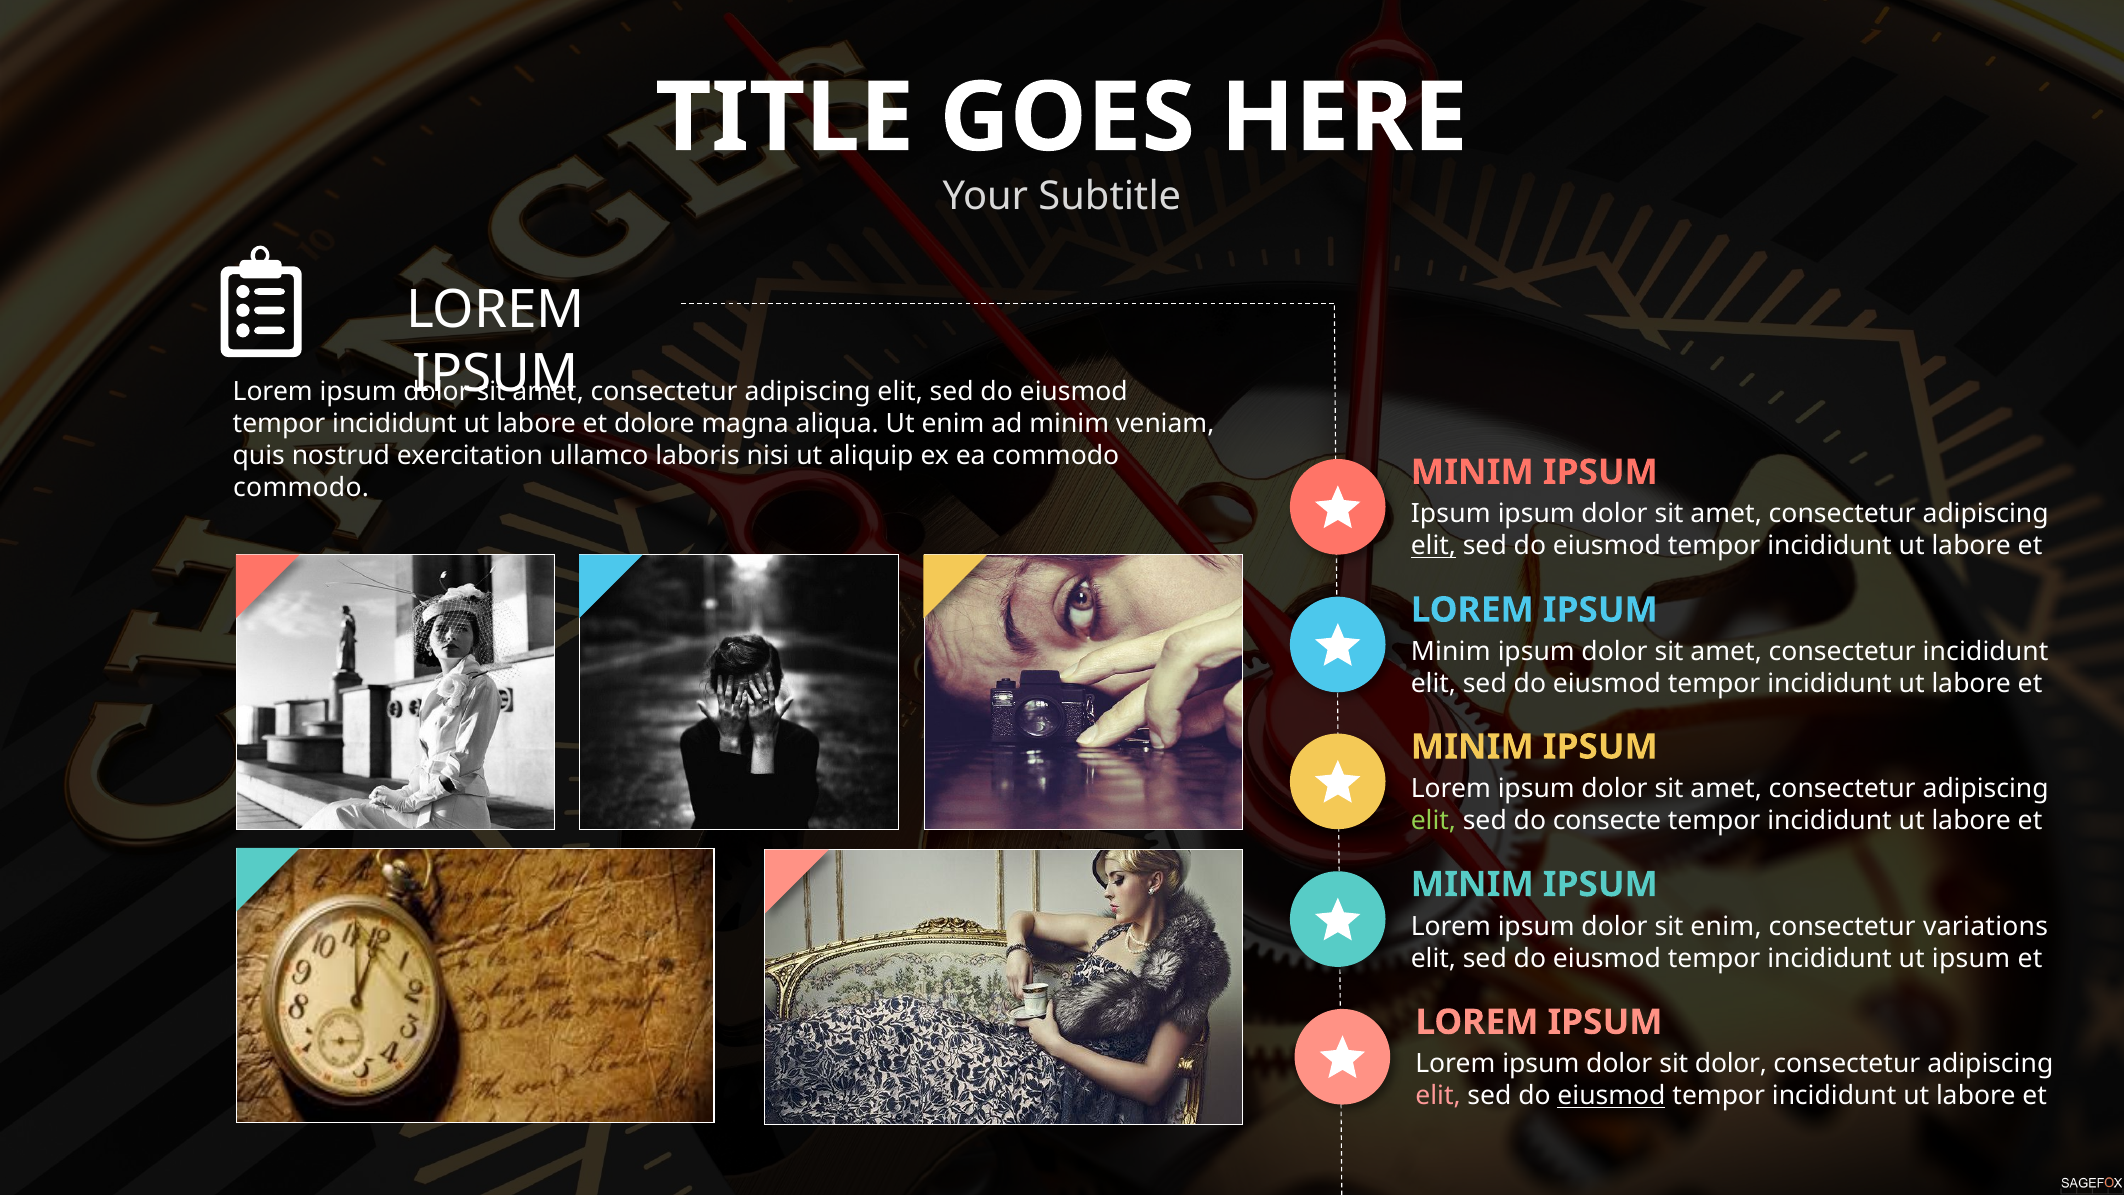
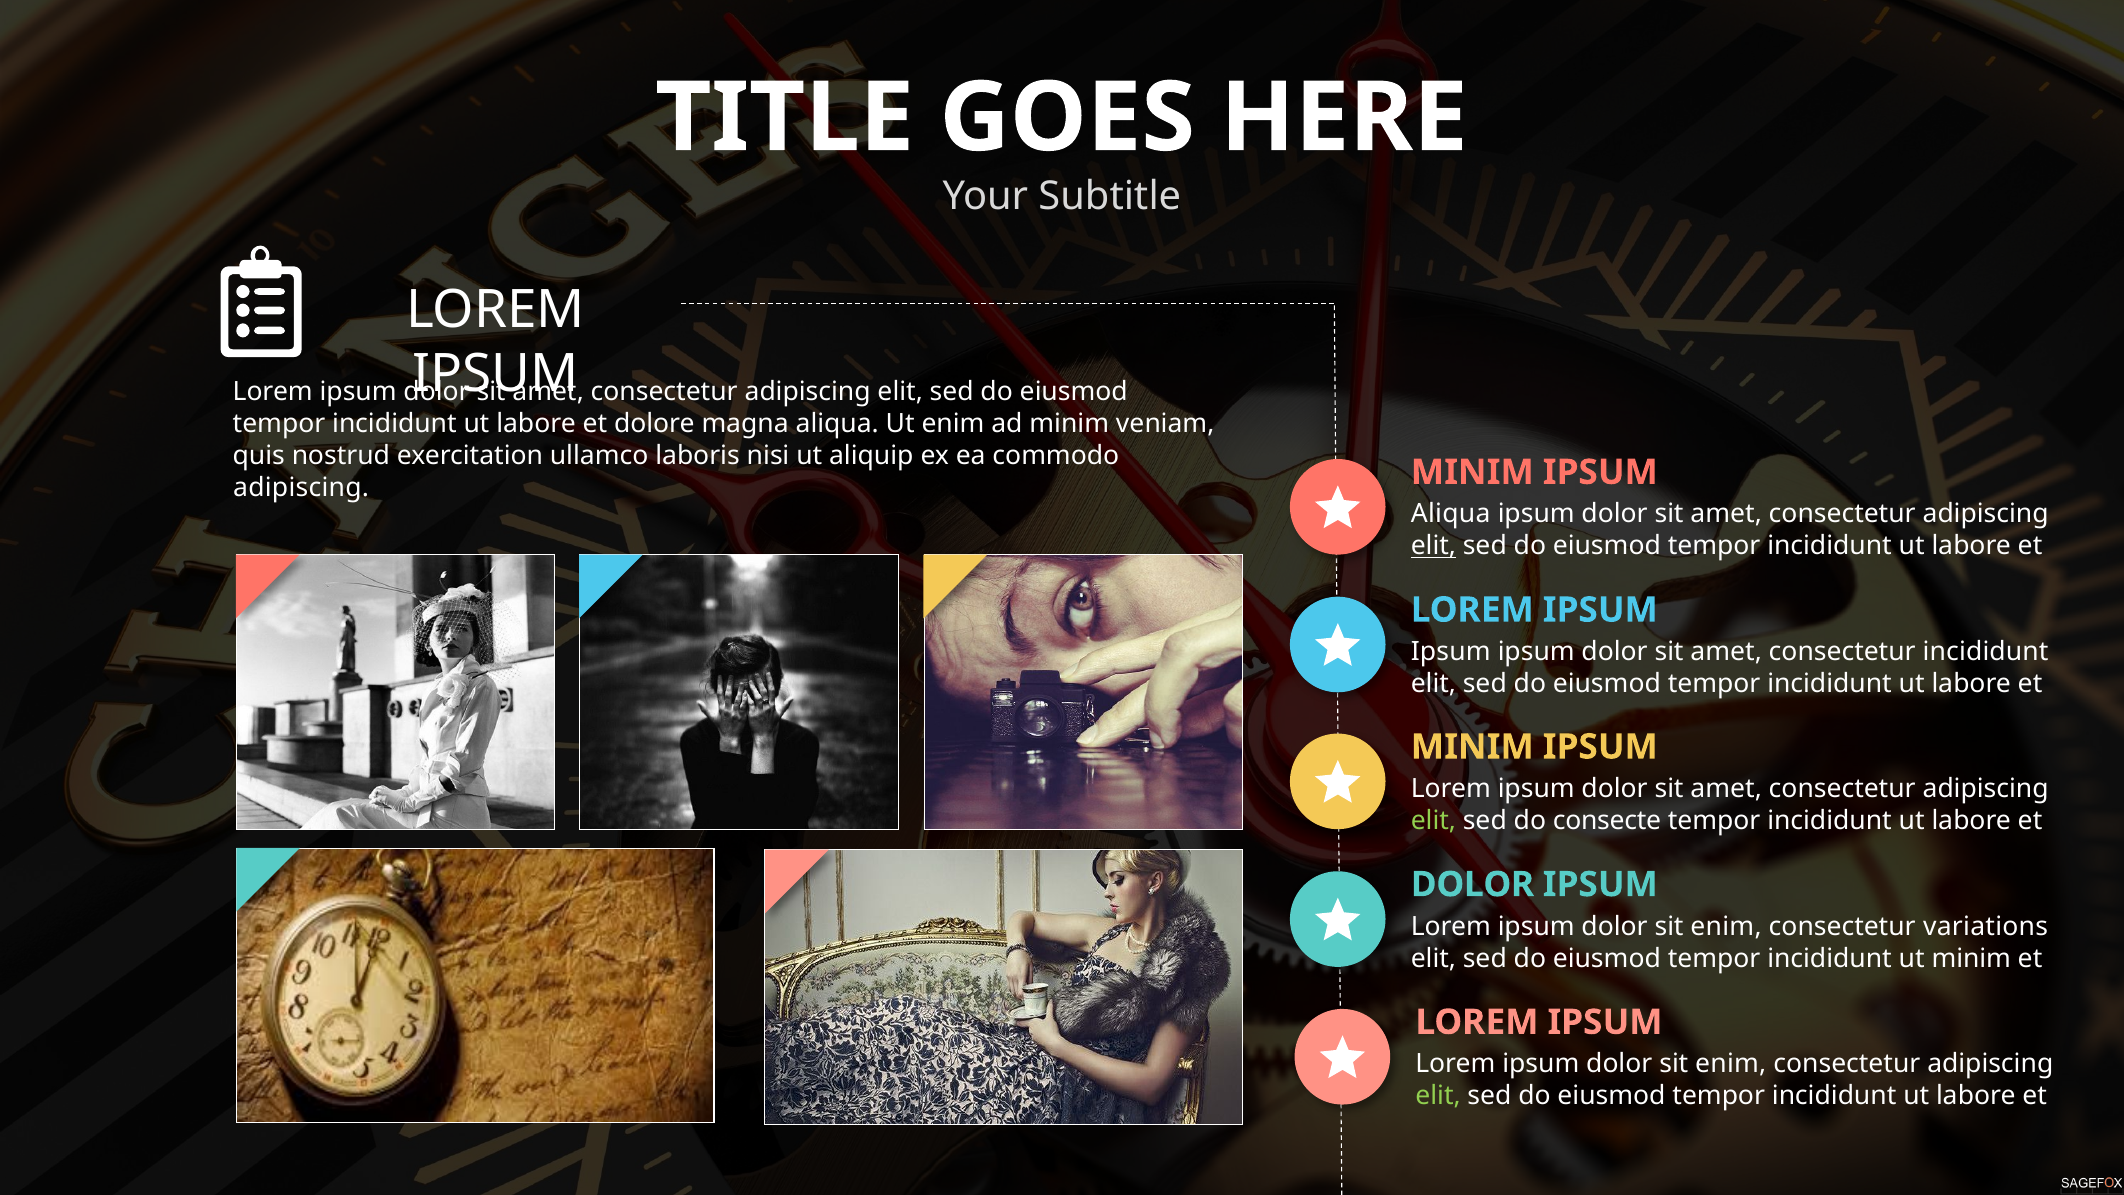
commodo at (301, 487): commodo -> adipiscing
Ipsum at (1451, 514): Ipsum -> Aliqua
Minim at (1451, 652): Minim -> Ipsum
MINIM at (1472, 884): MINIM -> DOLOR
ut ipsum: ipsum -> minim
dolor at (1731, 1064): dolor -> enim
elit at (1438, 1096) colour: pink -> light green
eiusmod at (1611, 1096) underline: present -> none
